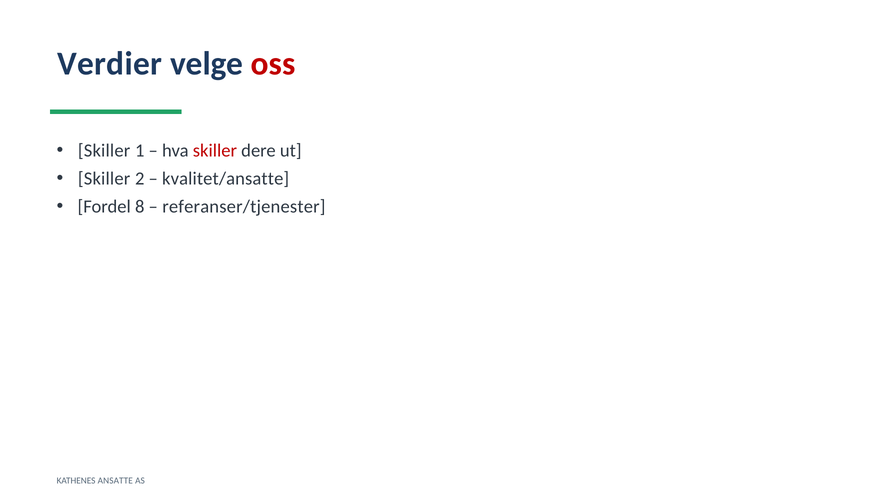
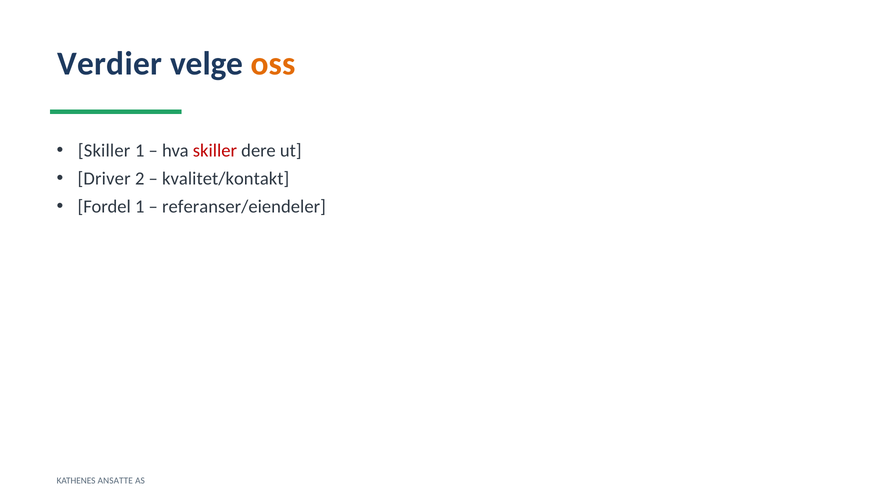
oss colour: red -> orange
Skiller at (104, 179): Skiller -> Driver
kvalitet/ansatte: kvalitet/ansatte -> kvalitet/kontakt
Fordel 8: 8 -> 1
referanser/tjenester: referanser/tjenester -> referanser/eiendeler
